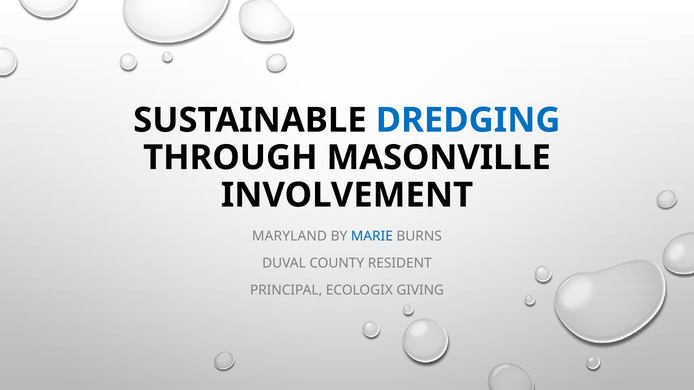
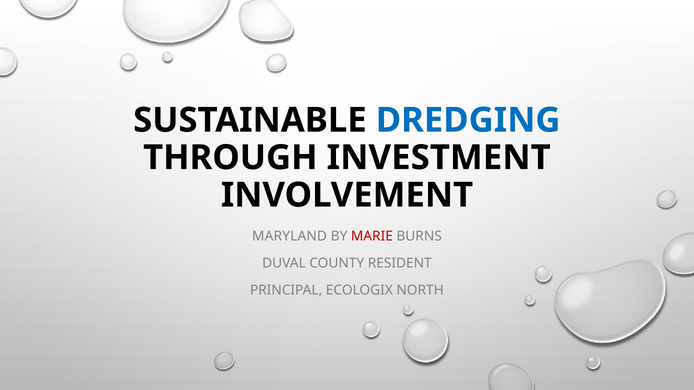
MASONVILLE: MASONVILLE -> INVESTMENT
MARIE colour: blue -> red
GIVING: GIVING -> NORTH
